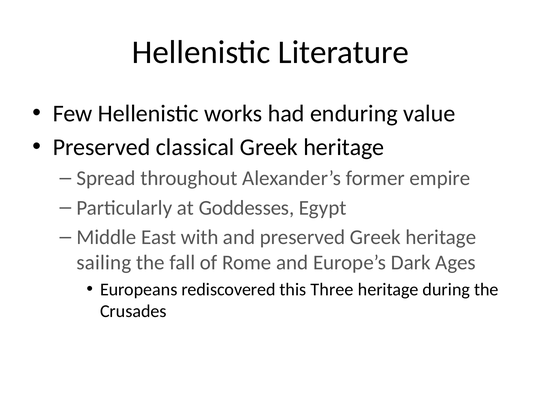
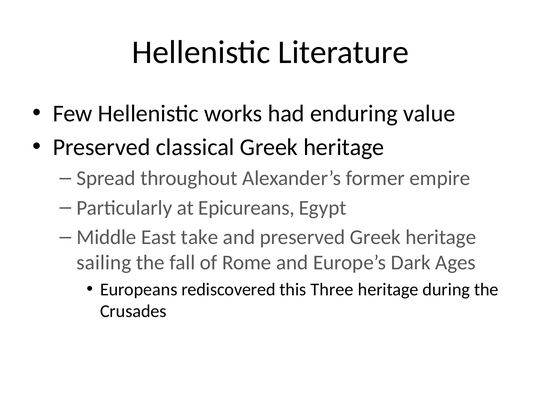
Goddesses: Goddesses -> Epicureans
with: with -> take
